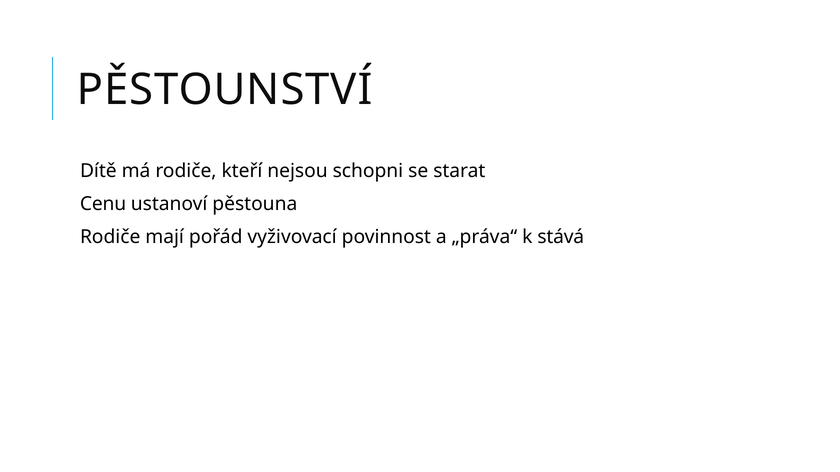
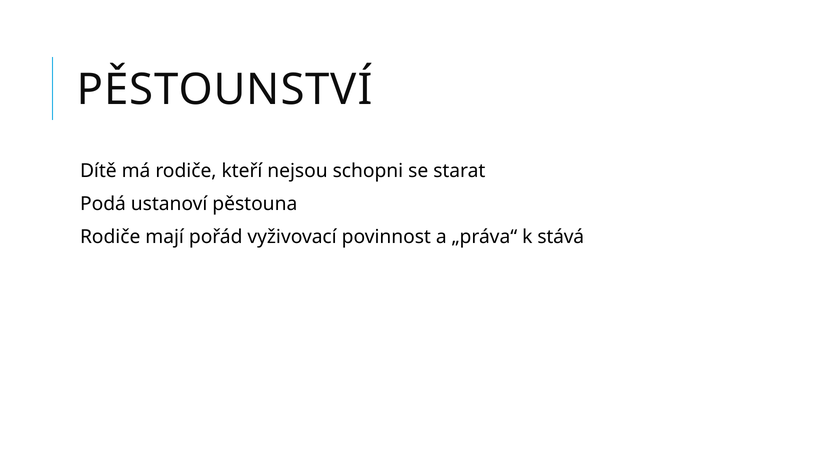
Cenu: Cenu -> Podá
